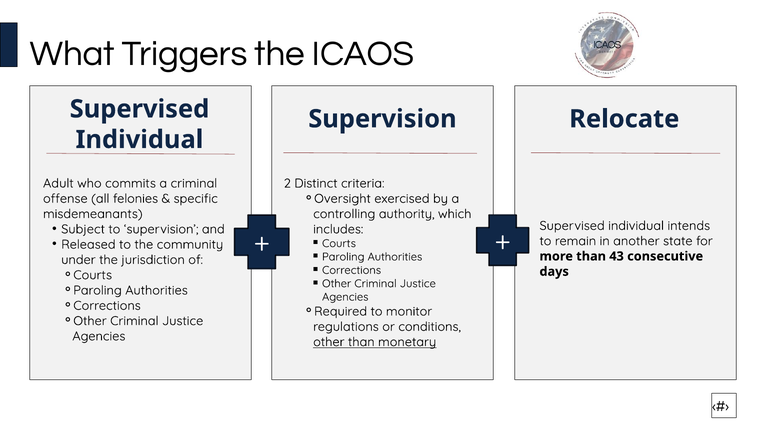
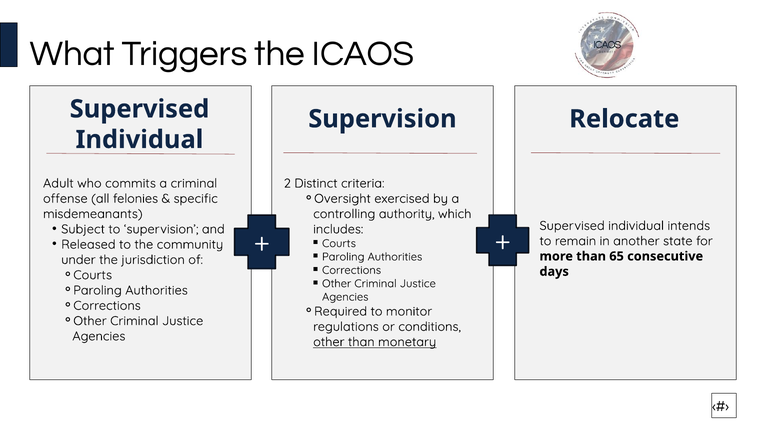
43: 43 -> 65
